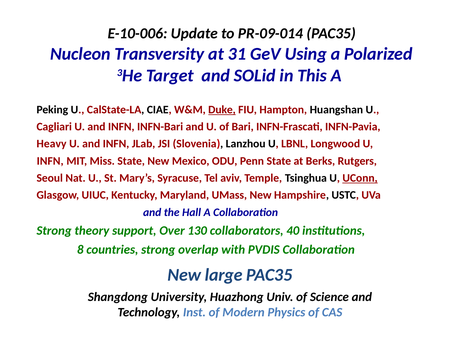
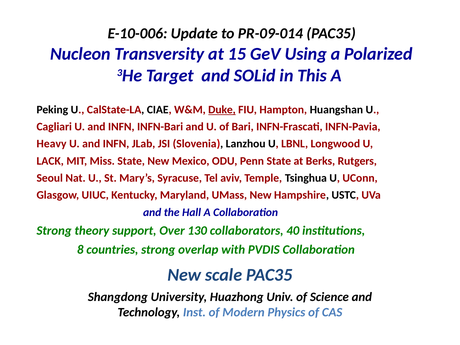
31: 31 -> 15
INFN at (50, 161): INFN -> LACK
UConn underline: present -> none
large: large -> scale
